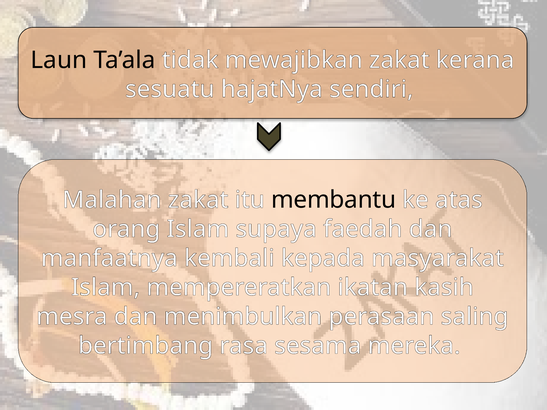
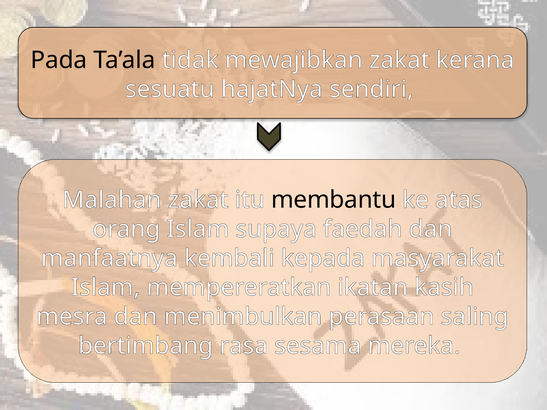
Laun: Laun -> Pada
